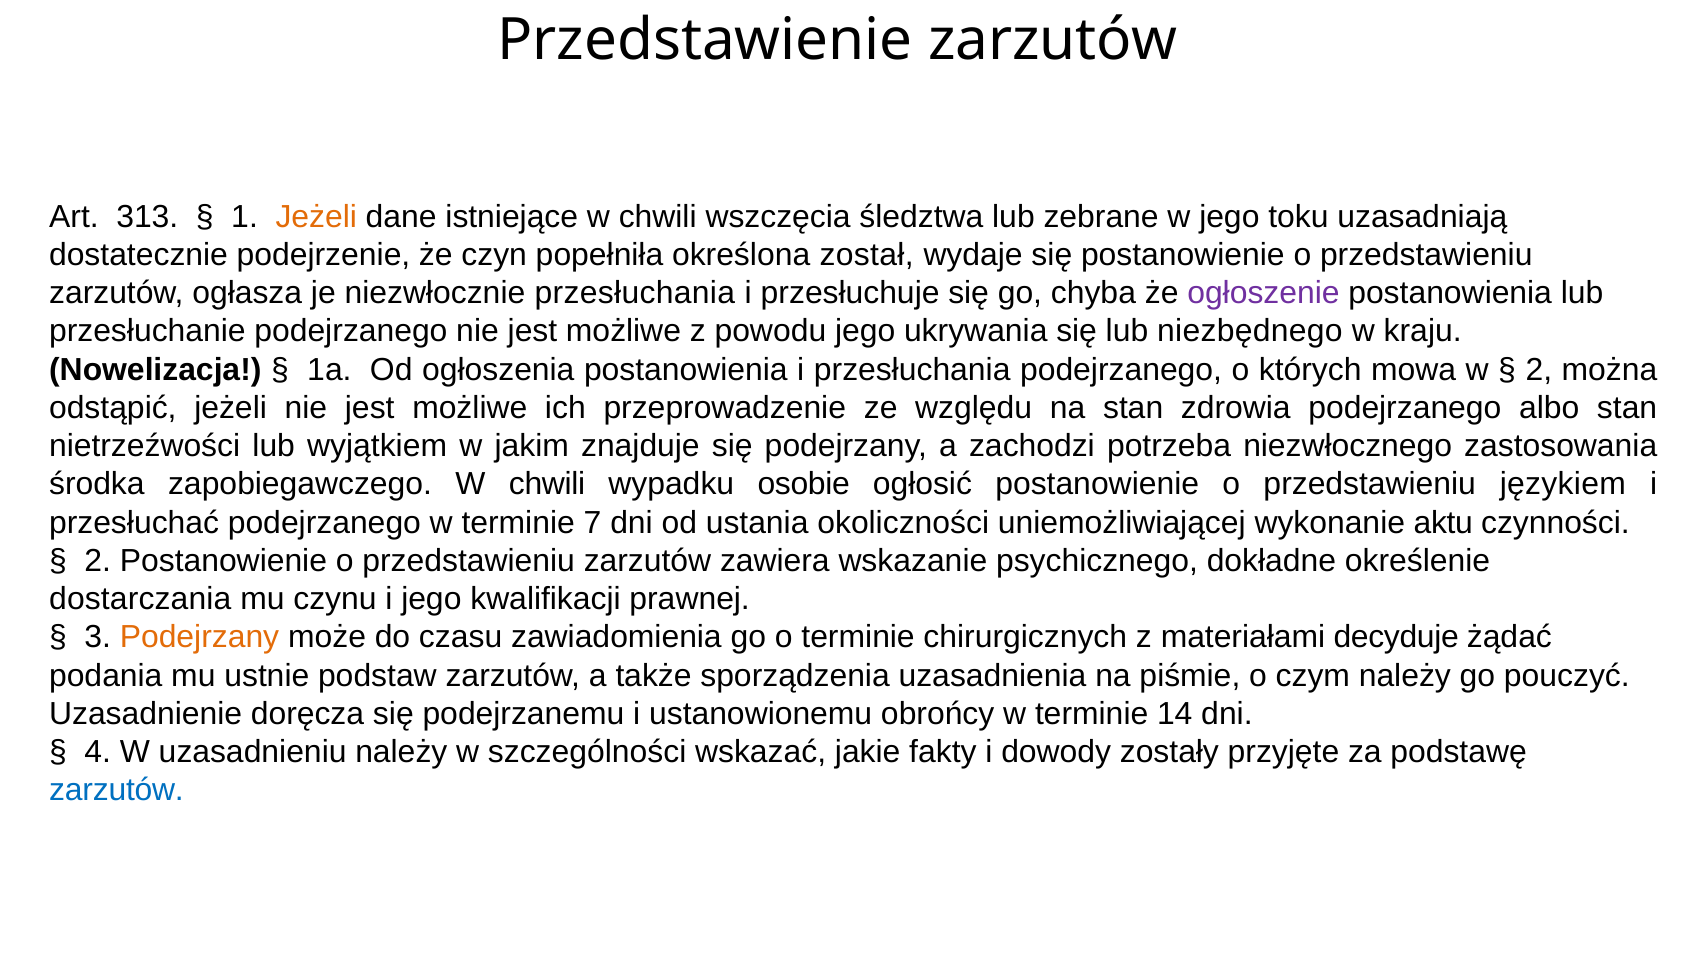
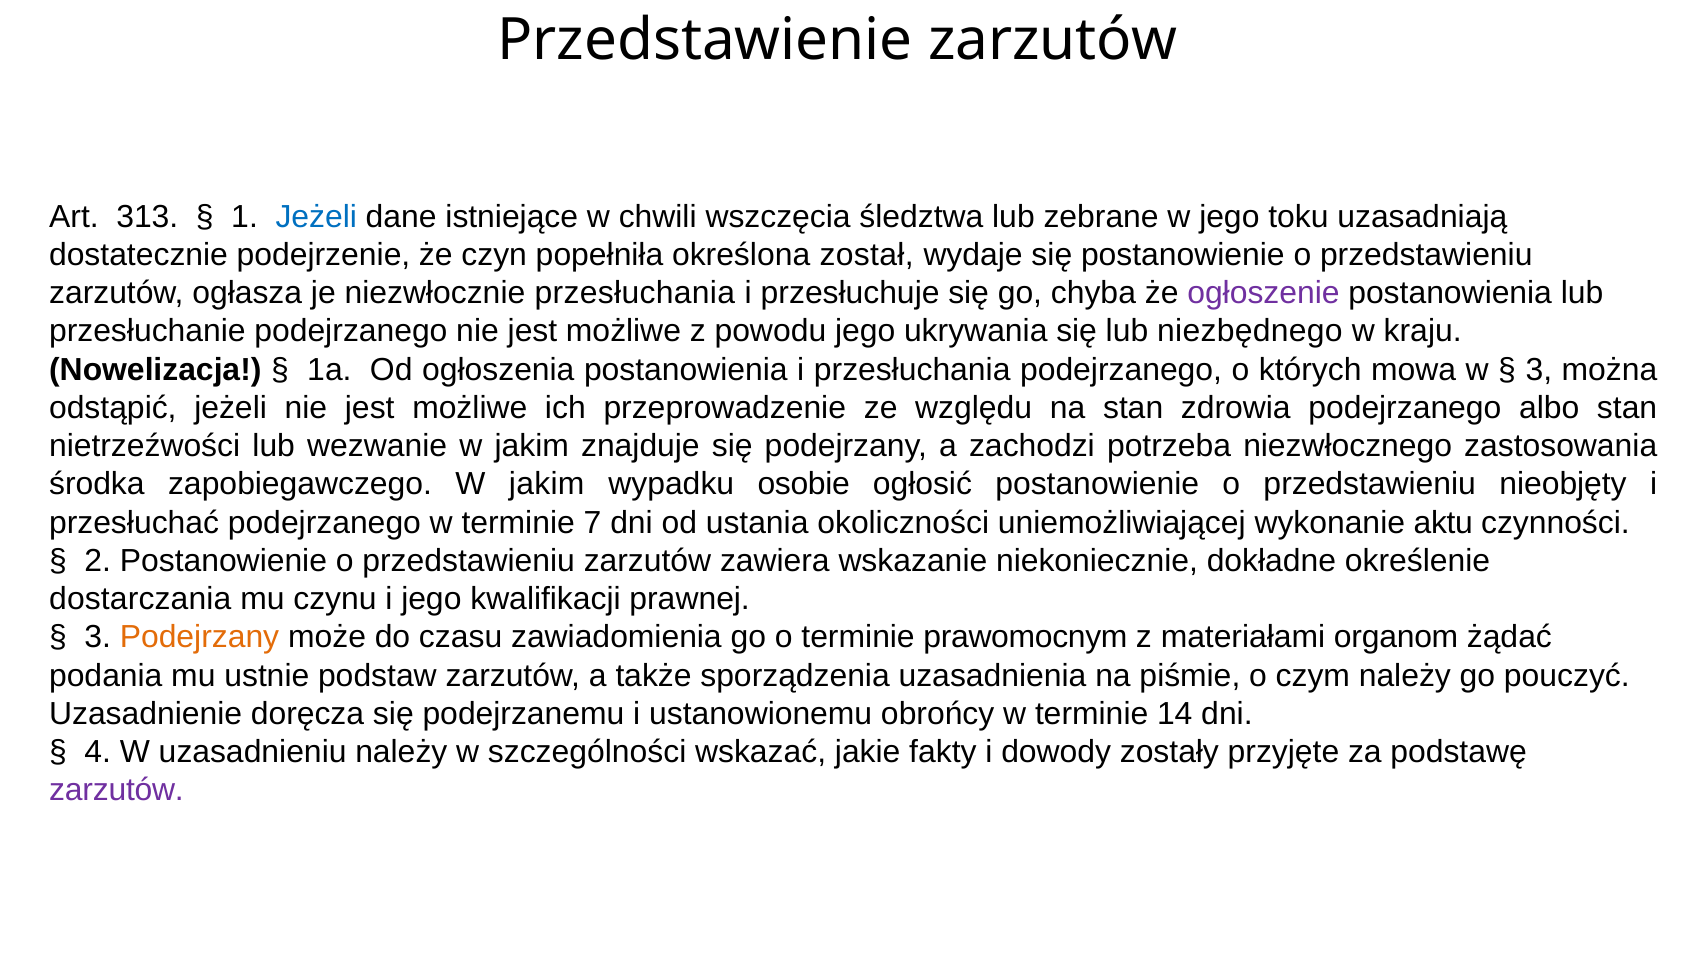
Jeżeli at (316, 217) colour: orange -> blue
2 at (1539, 370): 2 -> 3
wyjątkiem: wyjątkiem -> wezwanie
zapobiegawczego W chwili: chwili -> jakim
językiem: językiem -> nieobjęty
psychicznego: psychicznego -> niekoniecznie
chirurgicznych: chirurgicznych -> prawomocnym
decyduje: decyduje -> organom
zarzutów at (116, 790) colour: blue -> purple
